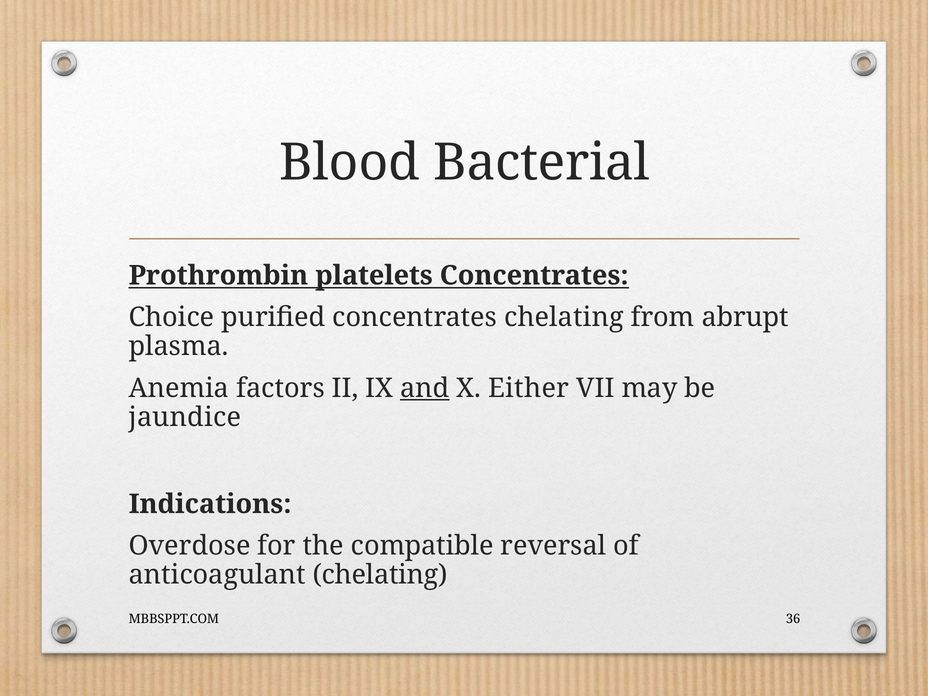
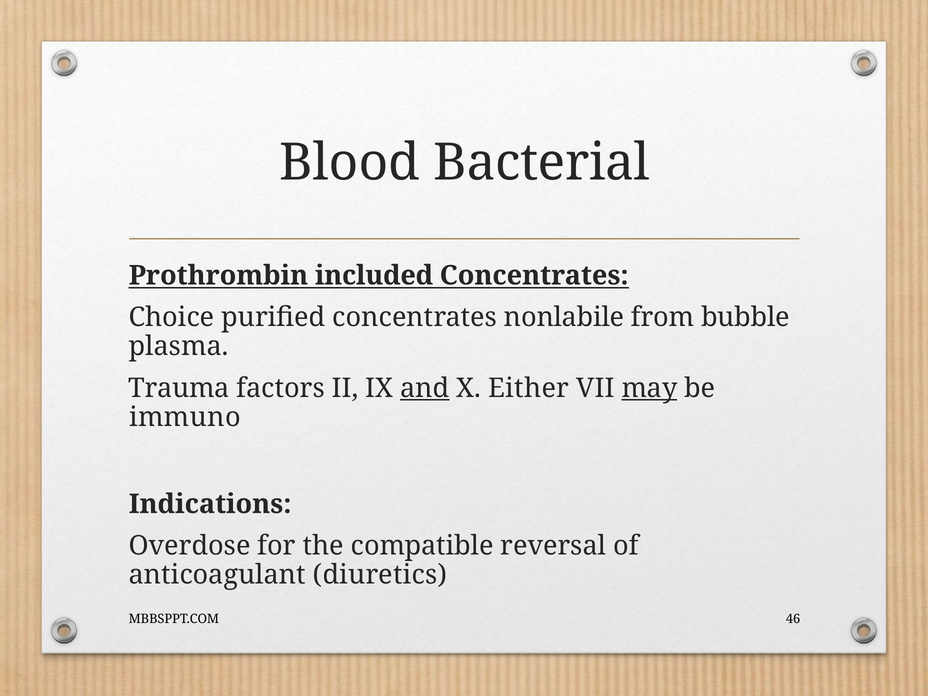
platelets: platelets -> included
concentrates chelating: chelating -> nonlabile
abrupt: abrupt -> bubble
Anemia: Anemia -> Trauma
may underline: none -> present
jaundice: jaundice -> immuno
anticoagulant chelating: chelating -> diuretics
36: 36 -> 46
